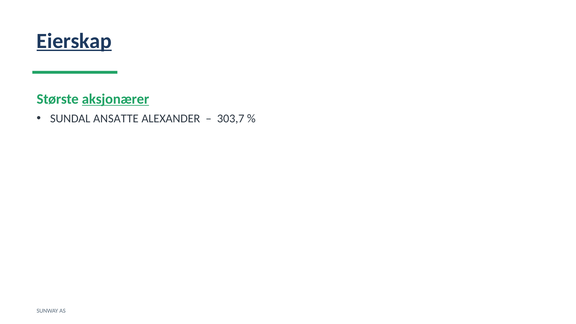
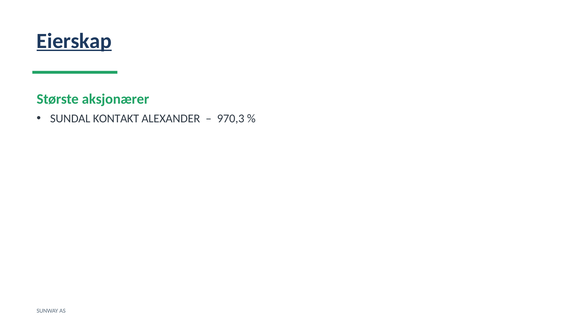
aksjonærer underline: present -> none
ANSATTE: ANSATTE -> KONTAKT
303,7: 303,7 -> 970,3
